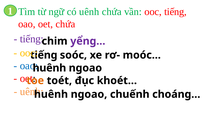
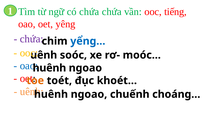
có uênh: uênh -> chứa
oet chứa: chứa -> yêng
tiếng at (32, 39): tiếng -> chứa
yểng… colour: purple -> blue
tiếng at (44, 55): tiếng -> uênh
